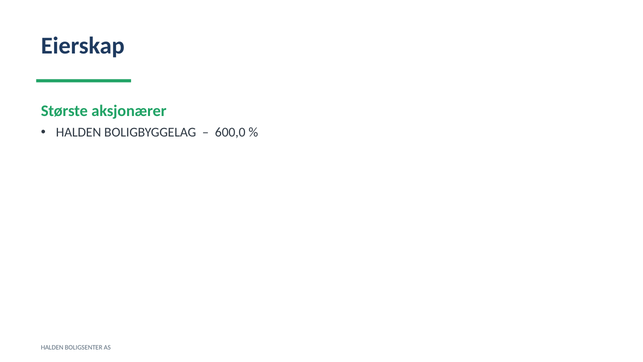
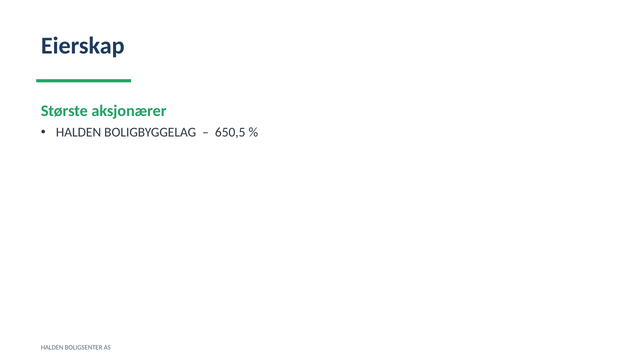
600,0: 600,0 -> 650,5
